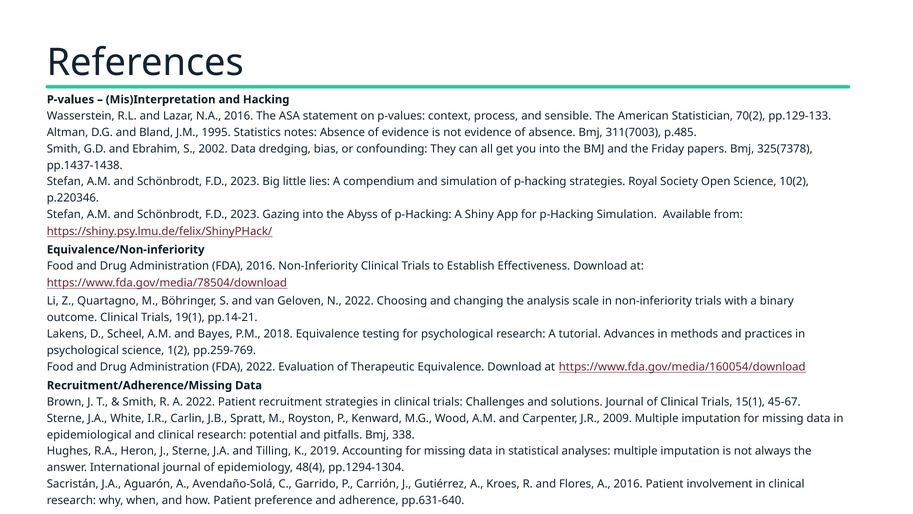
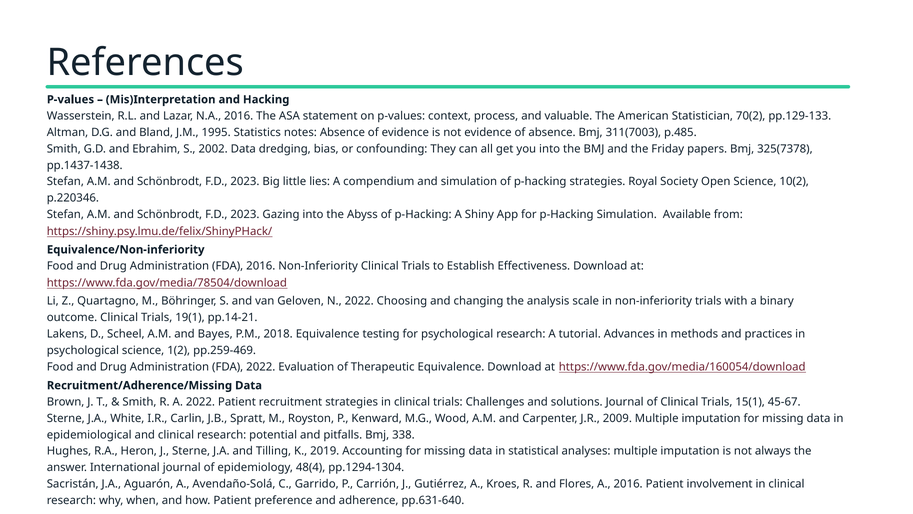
sensible: sensible -> valuable
pp.259-769: pp.259-769 -> pp.259-469
